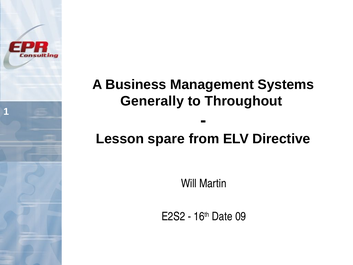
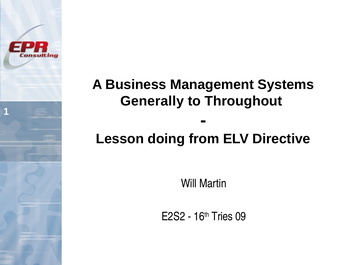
spare: spare -> doing
Date: Date -> Tries
